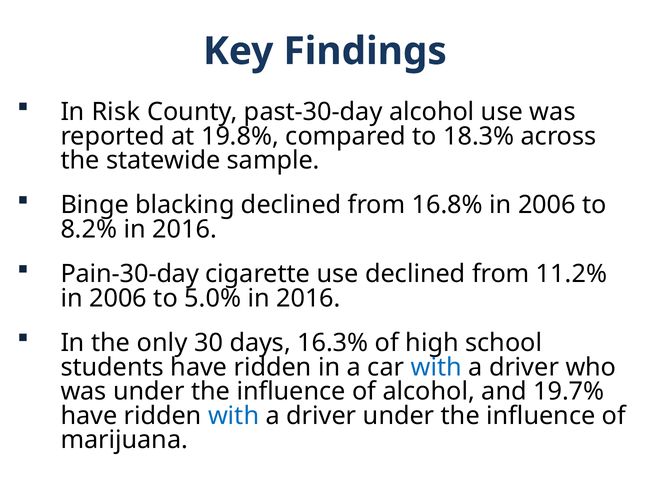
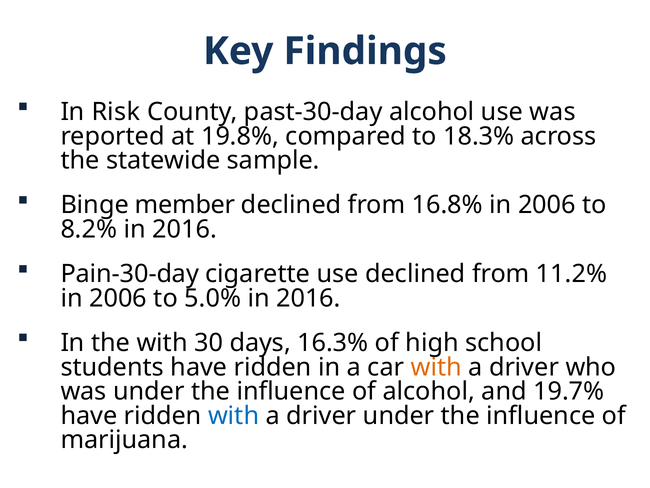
blacking: blacking -> member
the only: only -> with
with at (436, 367) colour: blue -> orange
